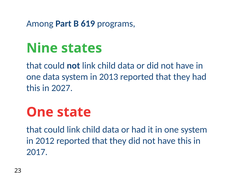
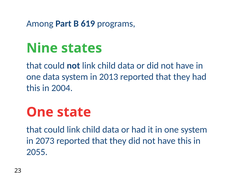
2027: 2027 -> 2004
2012: 2012 -> 2073
2017: 2017 -> 2055
